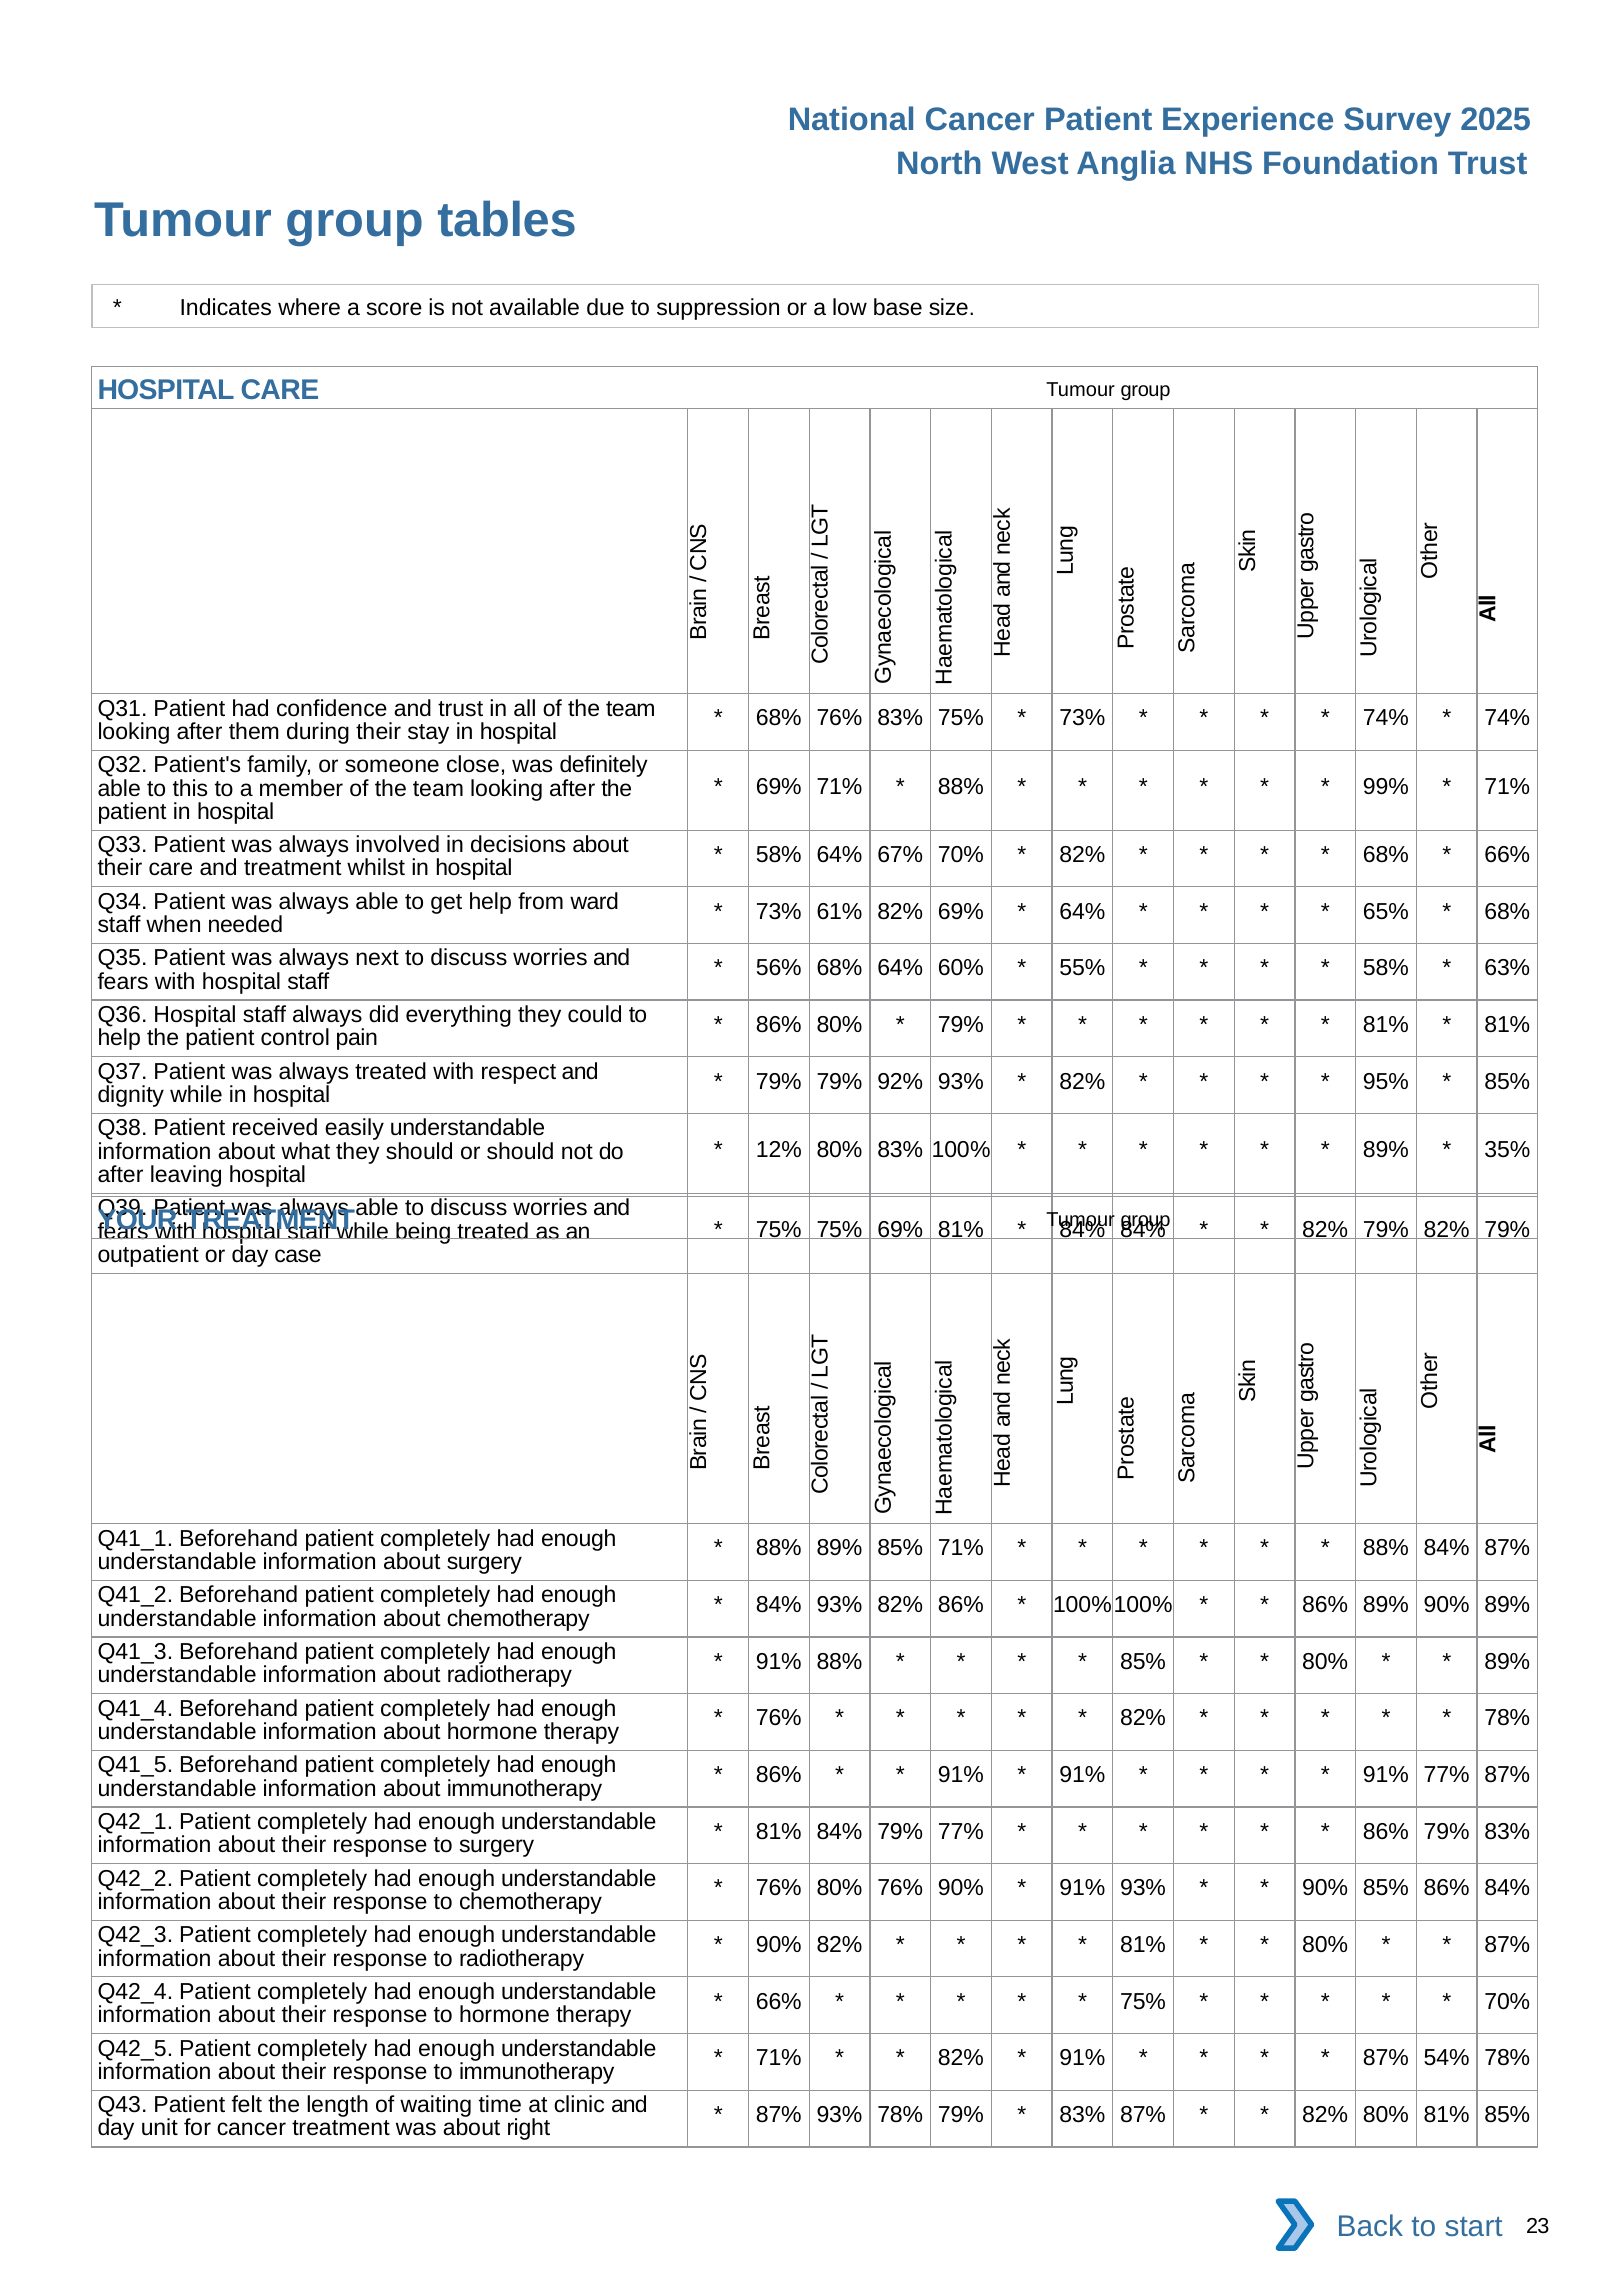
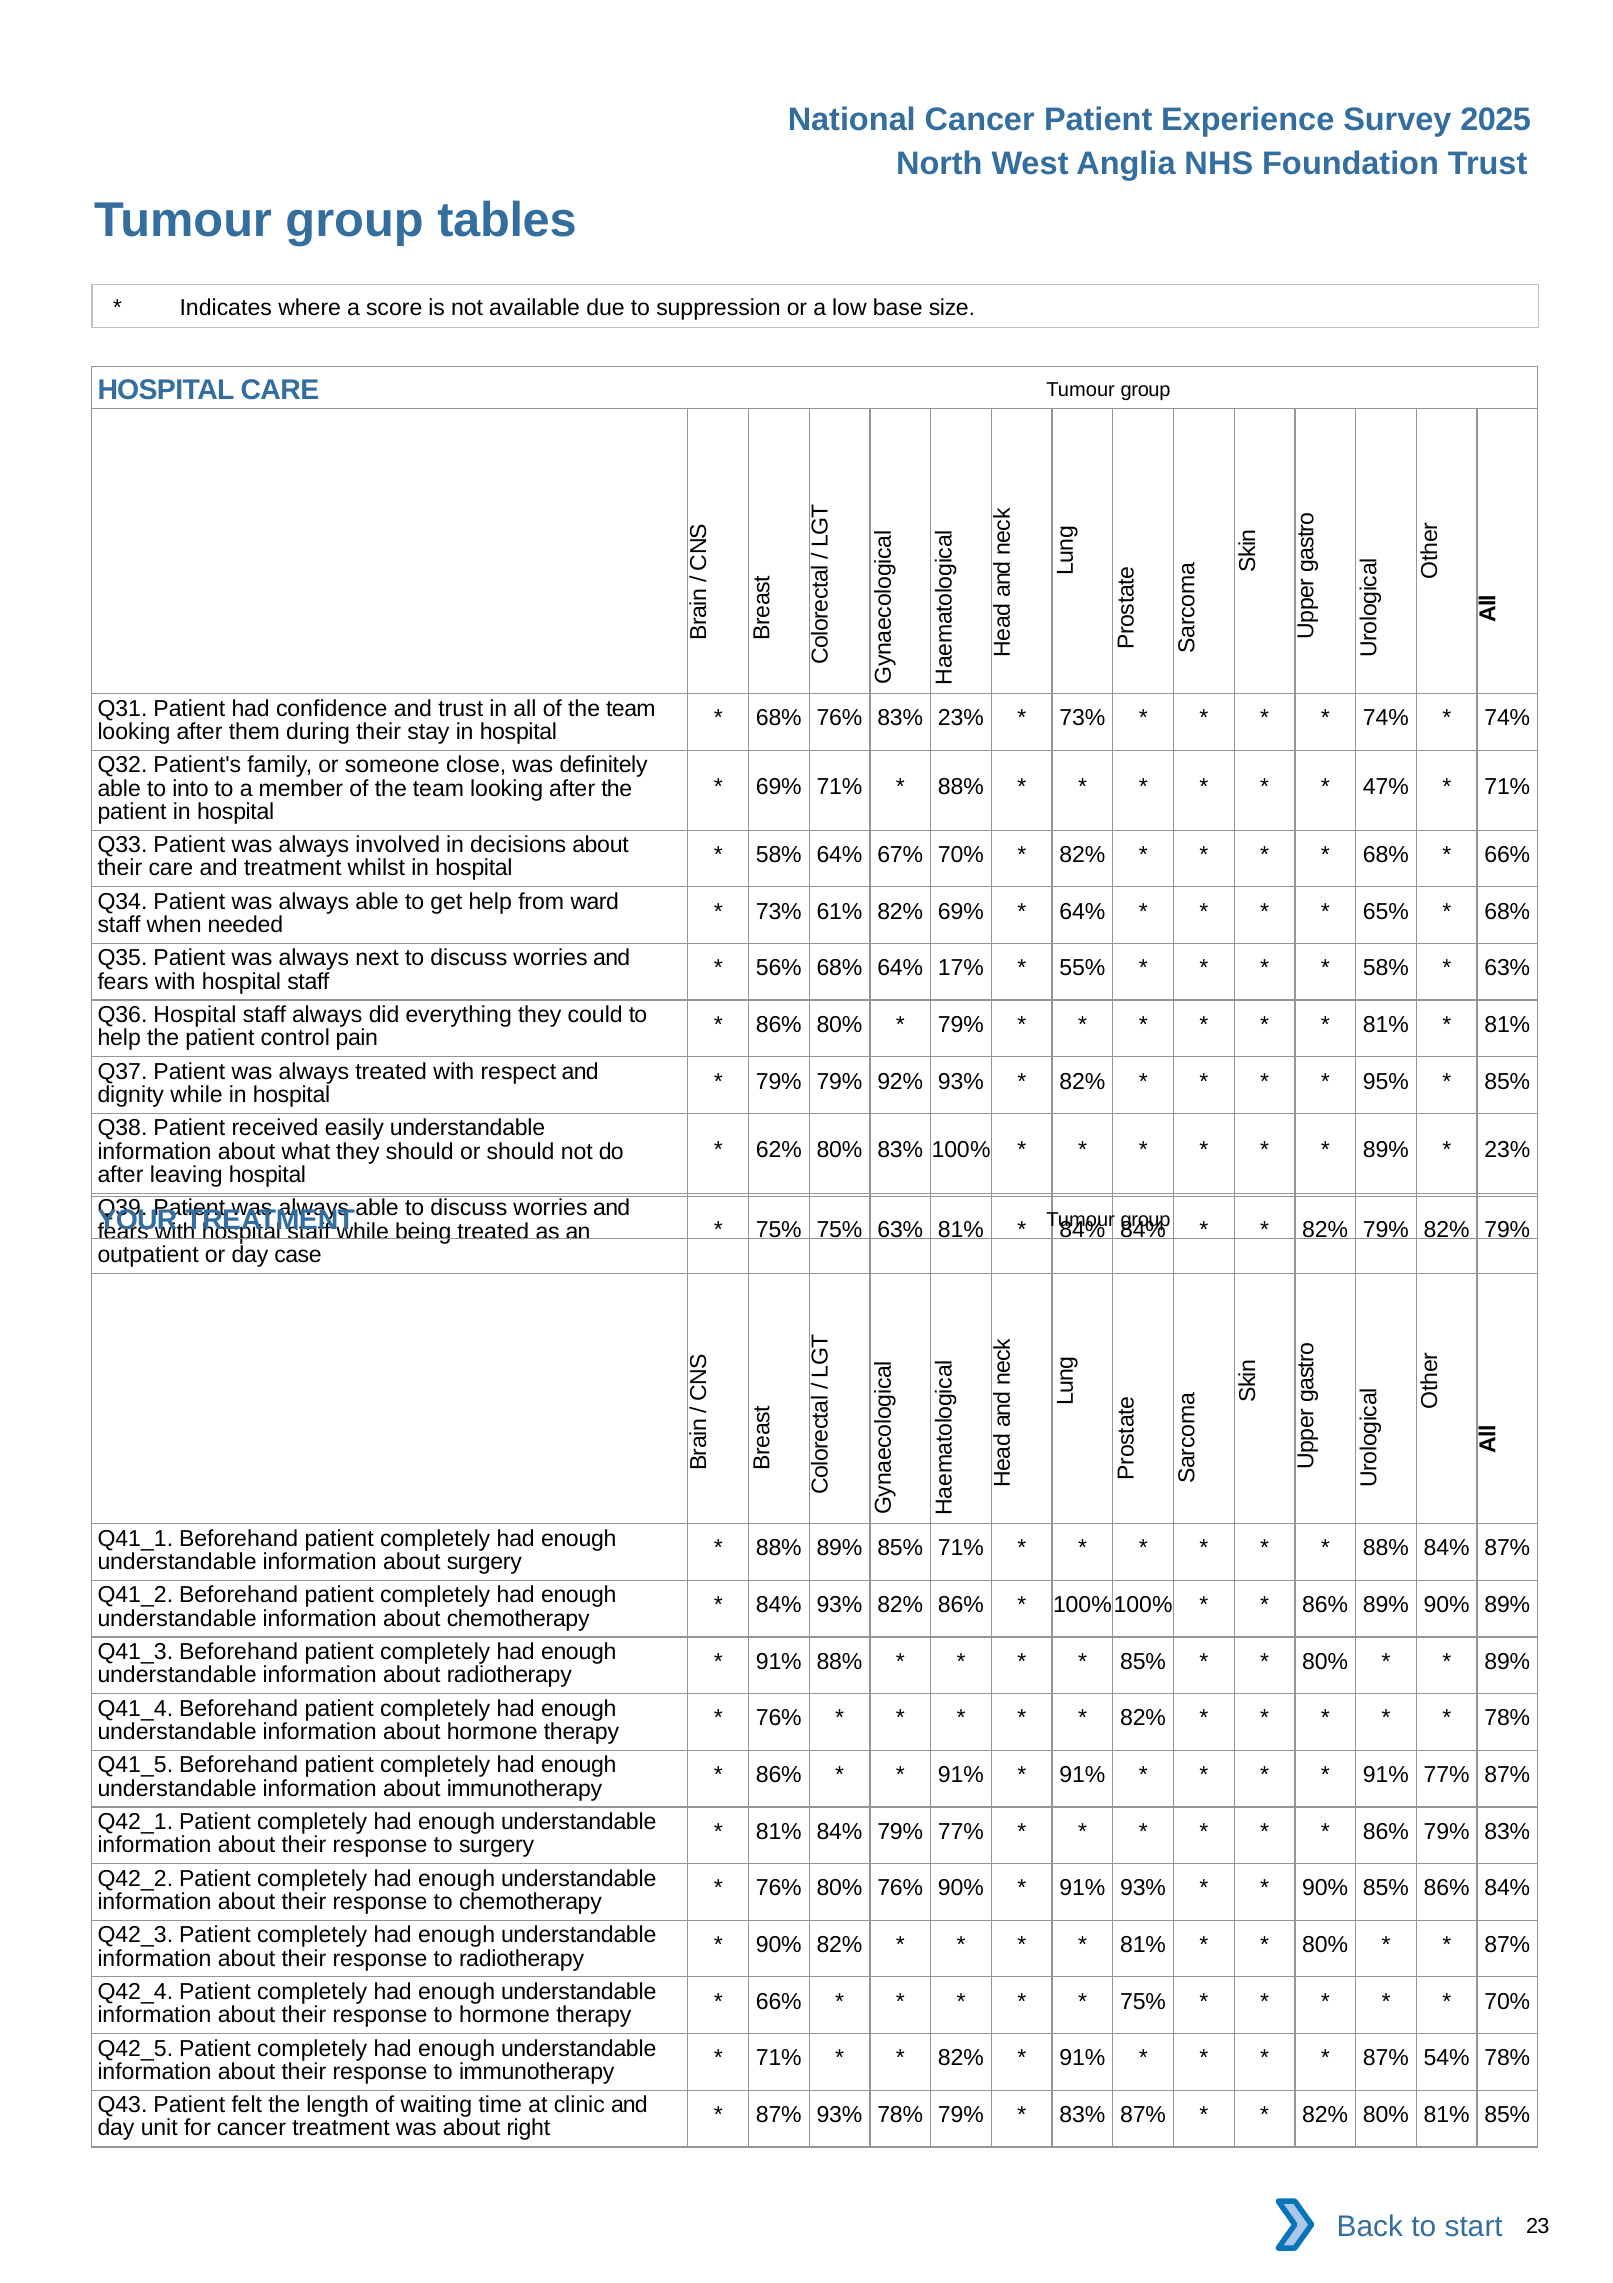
83% 75%: 75% -> 23%
99%: 99% -> 47%
this: this -> into
60%: 60% -> 17%
12%: 12% -> 62%
35% at (1507, 1150): 35% -> 23%
75% 69%: 69% -> 63%
